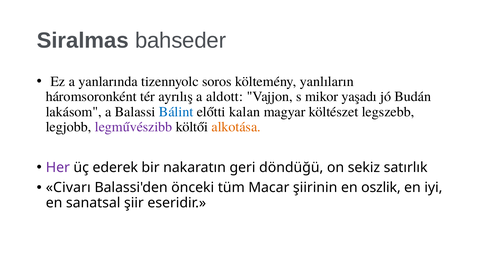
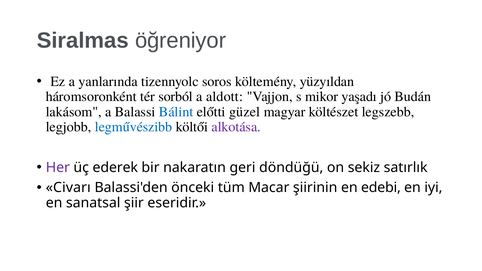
bahseder: bahseder -> öğreniyor
yanlıların: yanlıların -> yüzyıldan
ayrılış: ayrılış -> sorból
kalan: kalan -> güzel
legművészibb colour: purple -> blue
alkotása colour: orange -> purple
oszlik: oszlik -> edebi
